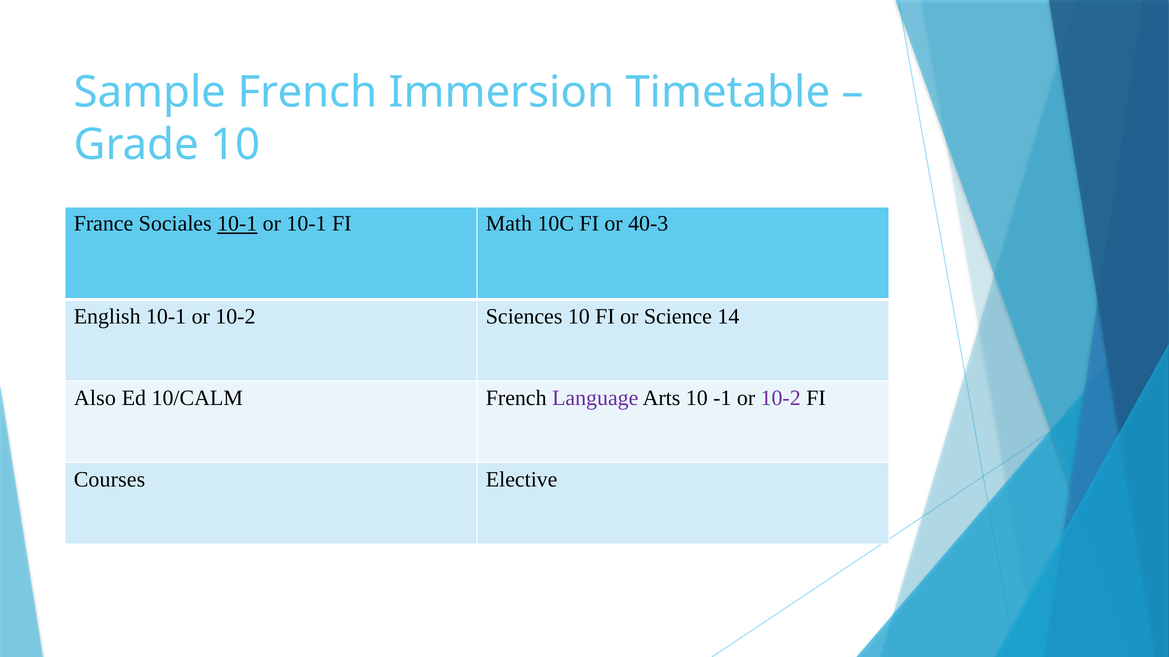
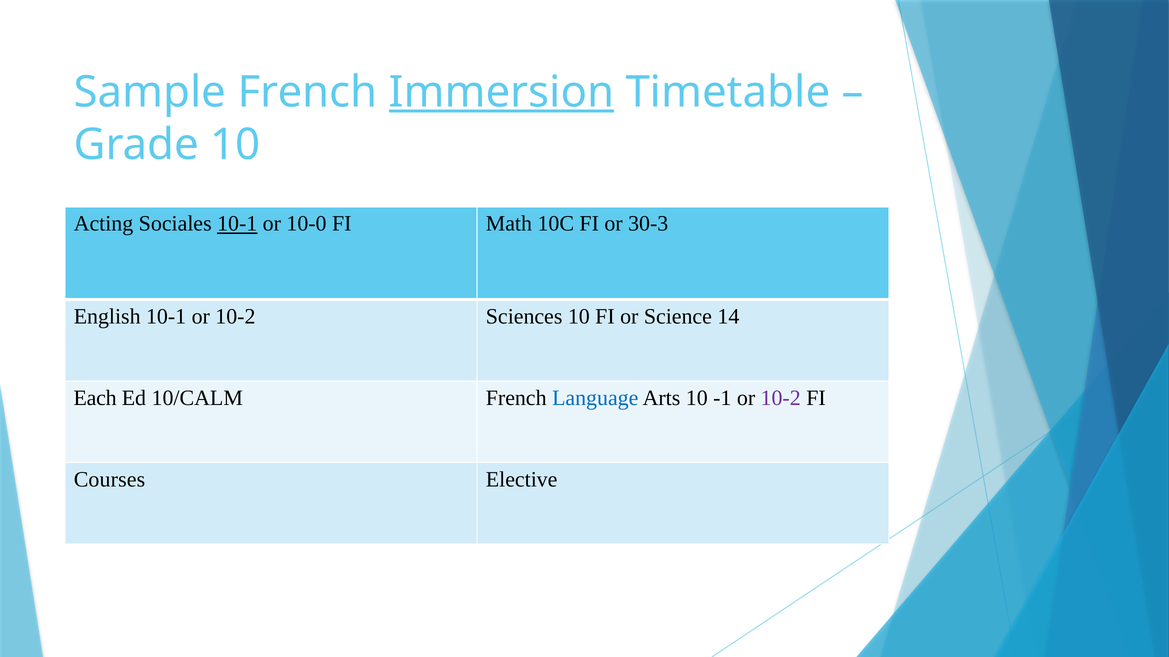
Immersion underline: none -> present
France: France -> Acting
or 10-1: 10-1 -> 10-0
40-3: 40-3 -> 30-3
Also: Also -> Each
Language colour: purple -> blue
